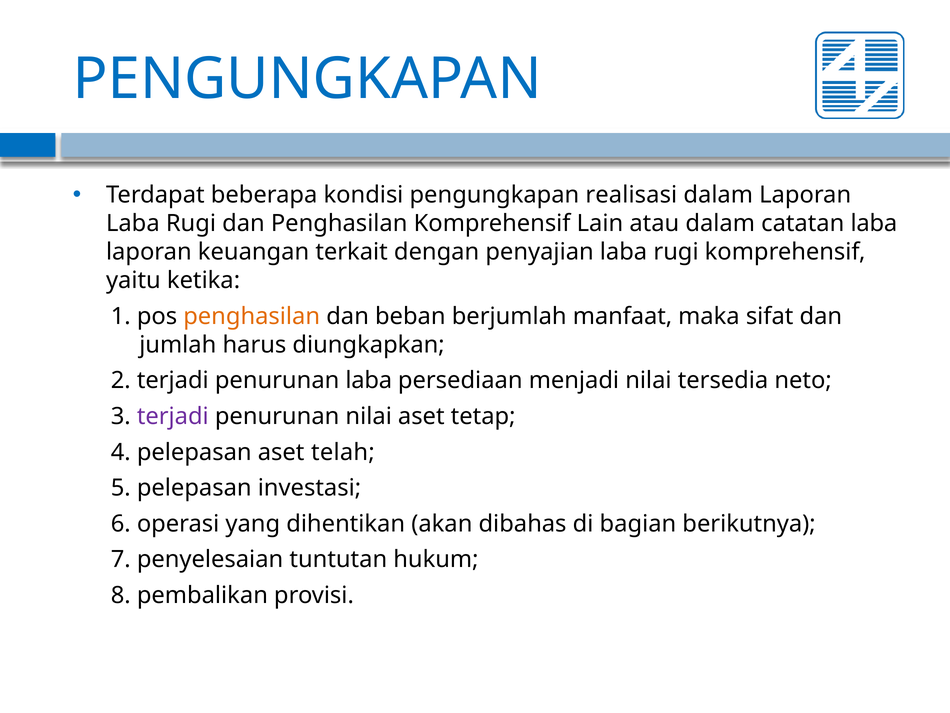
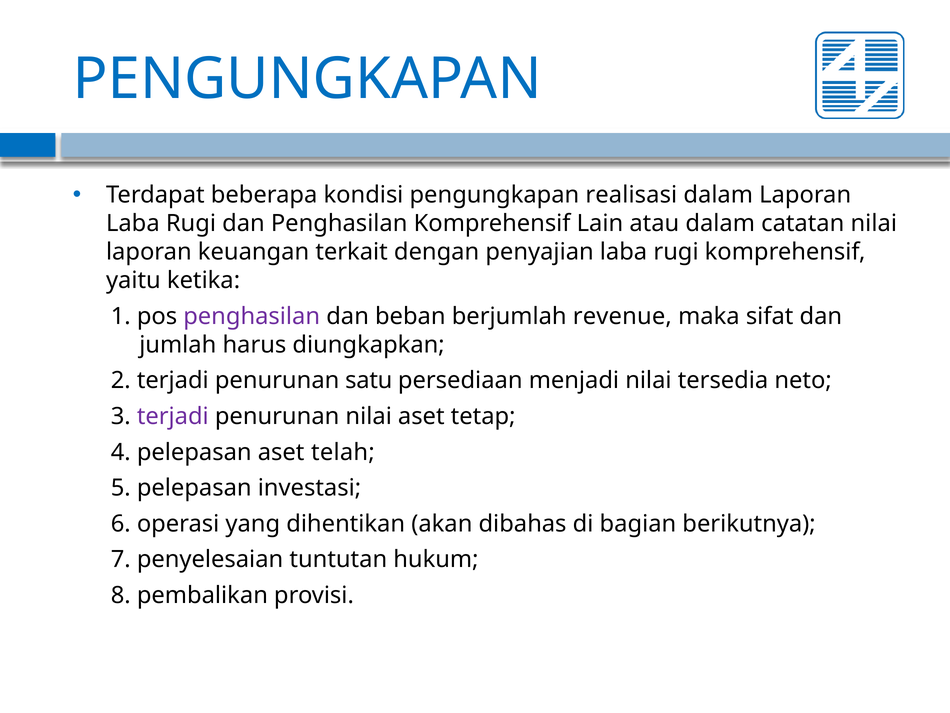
catatan laba: laba -> nilai
penghasilan at (252, 316) colour: orange -> purple
manfaat: manfaat -> revenue
penurunan laba: laba -> satu
